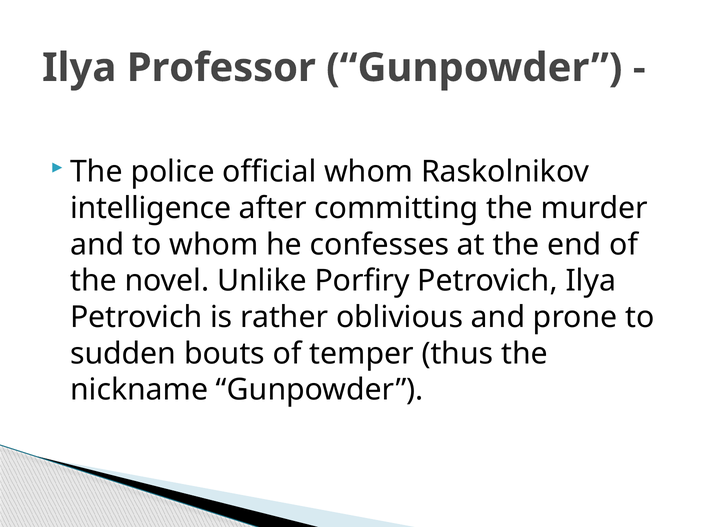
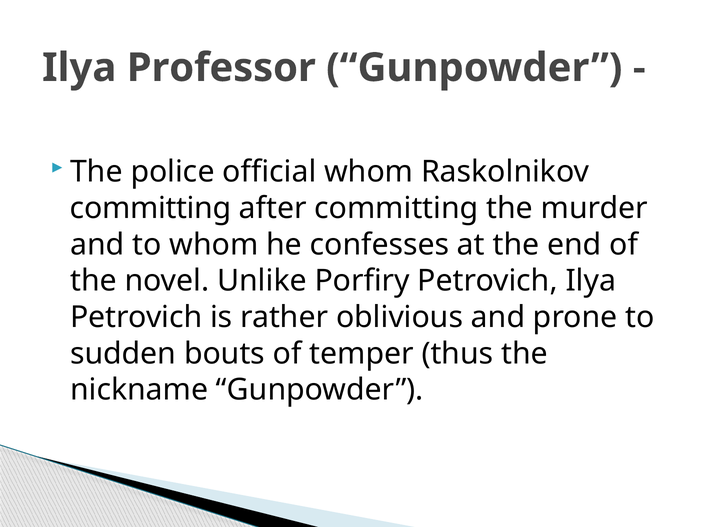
intelligence at (151, 208): intelligence -> committing
